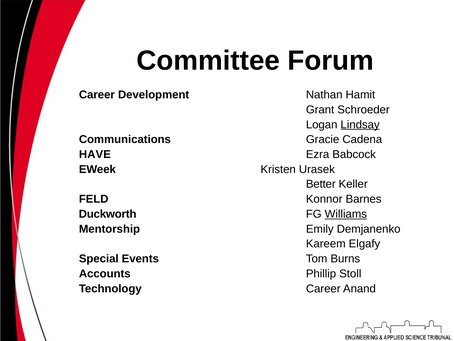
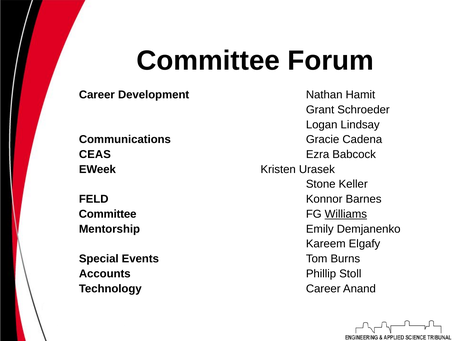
Lindsay underline: present -> none
HAVE: HAVE -> CEAS
Better: Better -> Stone
Duckworth at (108, 214): Duckworth -> Committee
